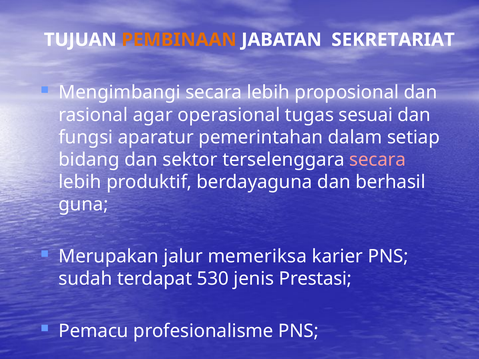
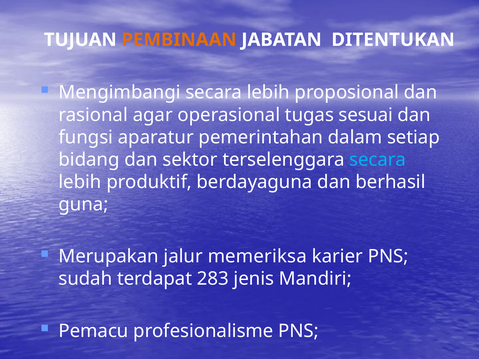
SEKRETARIAT: SEKRETARIAT -> DITENTUKAN
secara at (378, 160) colour: pink -> light blue
530: 530 -> 283
Prestasi: Prestasi -> Mandiri
